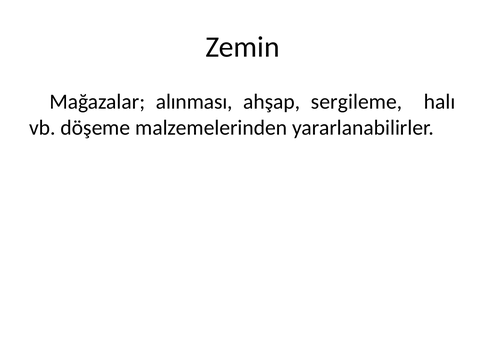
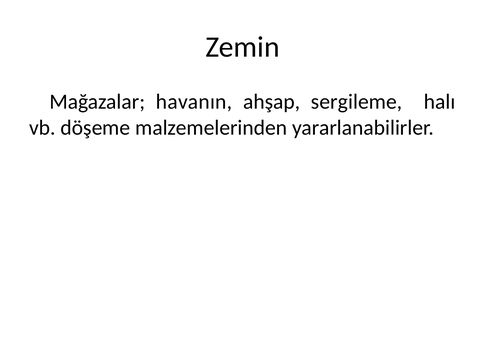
alınması: alınması -> havanın
